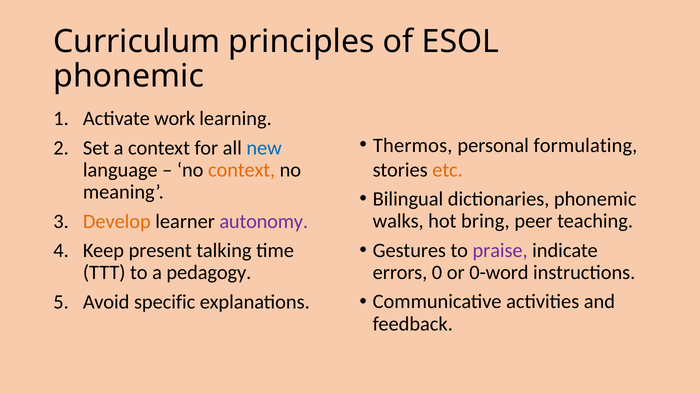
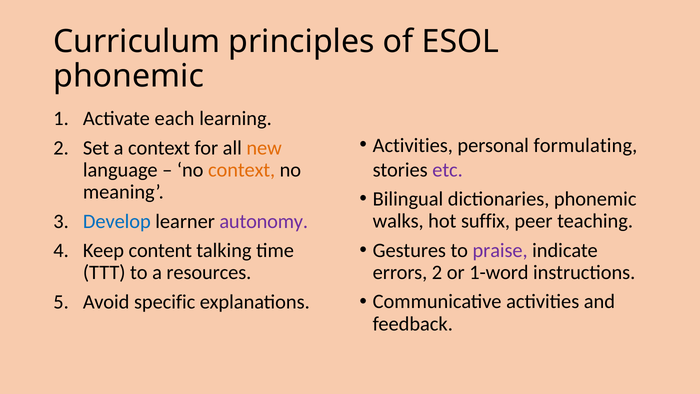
work: work -> each
Thermos at (413, 145): Thermos -> Activities
new colour: blue -> orange
etc colour: orange -> purple
bring: bring -> suffix
Develop colour: orange -> blue
present: present -> content
errors 0: 0 -> 2
0-word: 0-word -> 1-word
pedagogy: pedagogy -> resources
